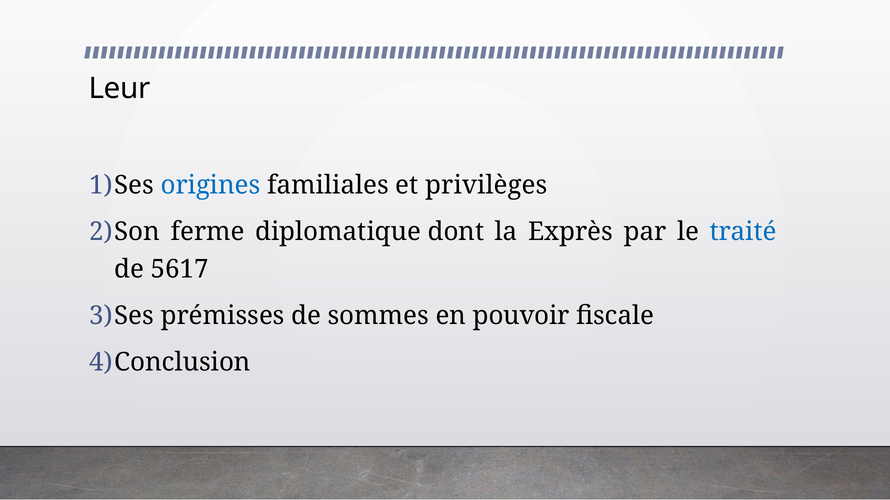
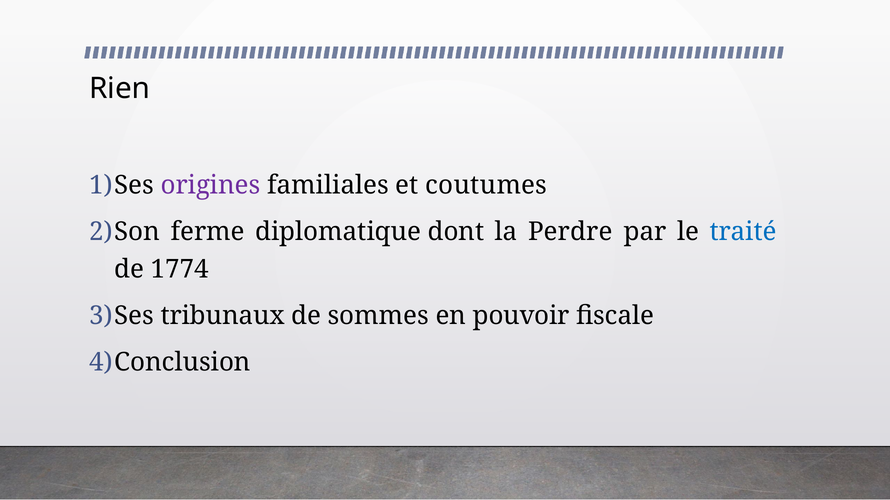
Leur: Leur -> Rien
origines colour: blue -> purple
privilèges: privilèges -> coutumes
Exprès: Exprès -> Perdre
5617: 5617 -> 1774
prémisses: prémisses -> tribunaux
